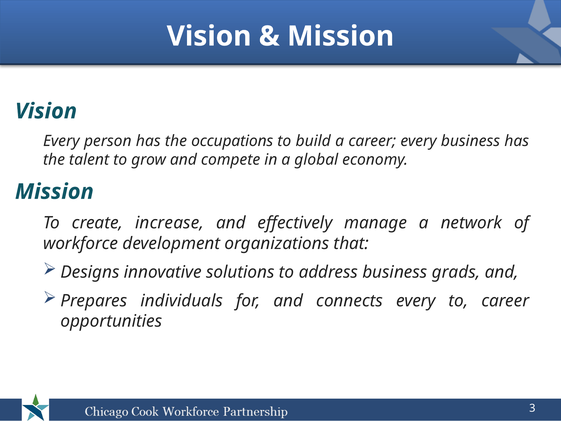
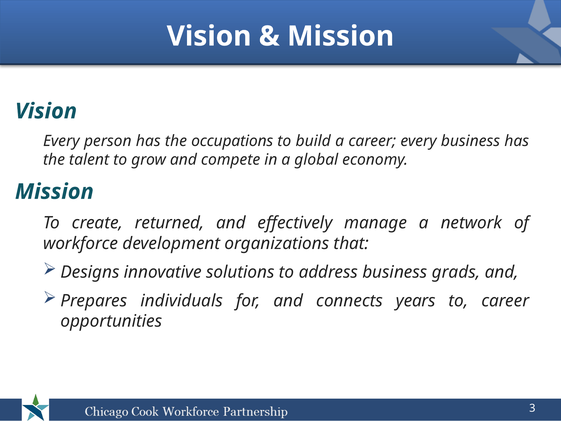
increase: increase -> returned
connects every: every -> years
